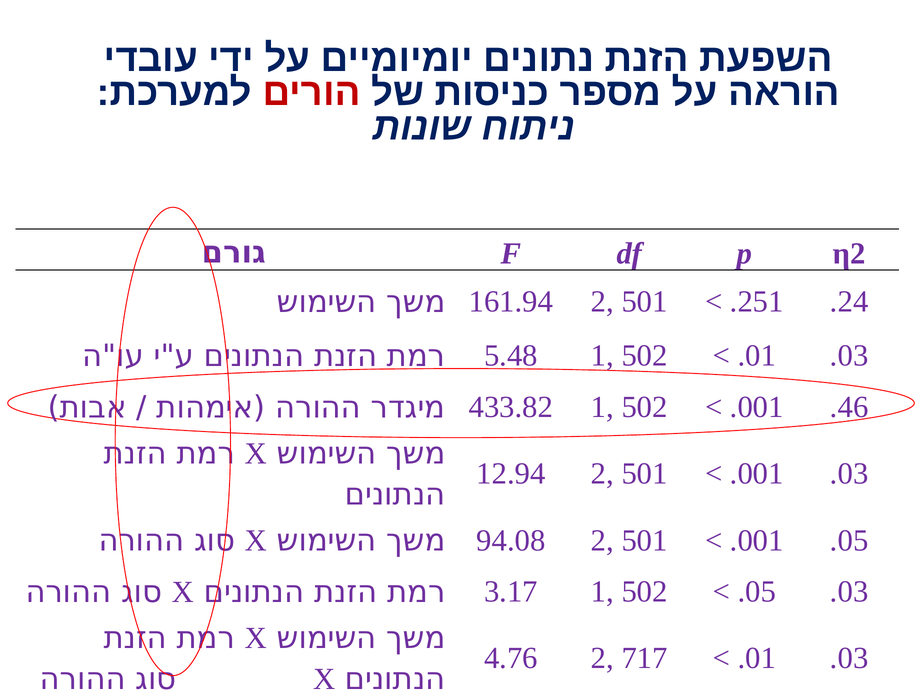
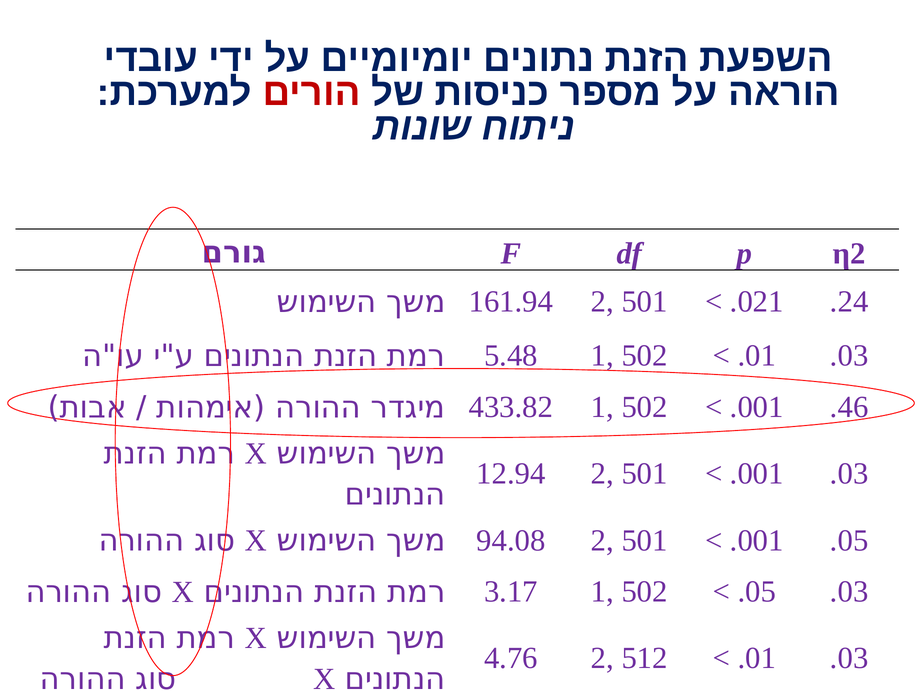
.251: .251 -> .021
717: 717 -> 512
